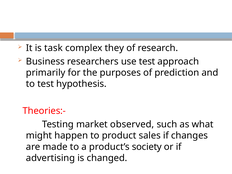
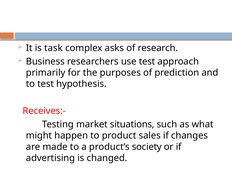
they: they -> asks
Theories:-: Theories:- -> Receives:-
observed: observed -> situations
